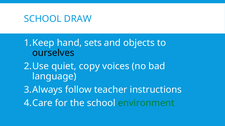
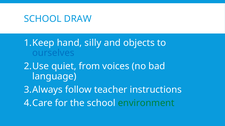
sets: sets -> silly
ourselves colour: black -> blue
copy: copy -> from
